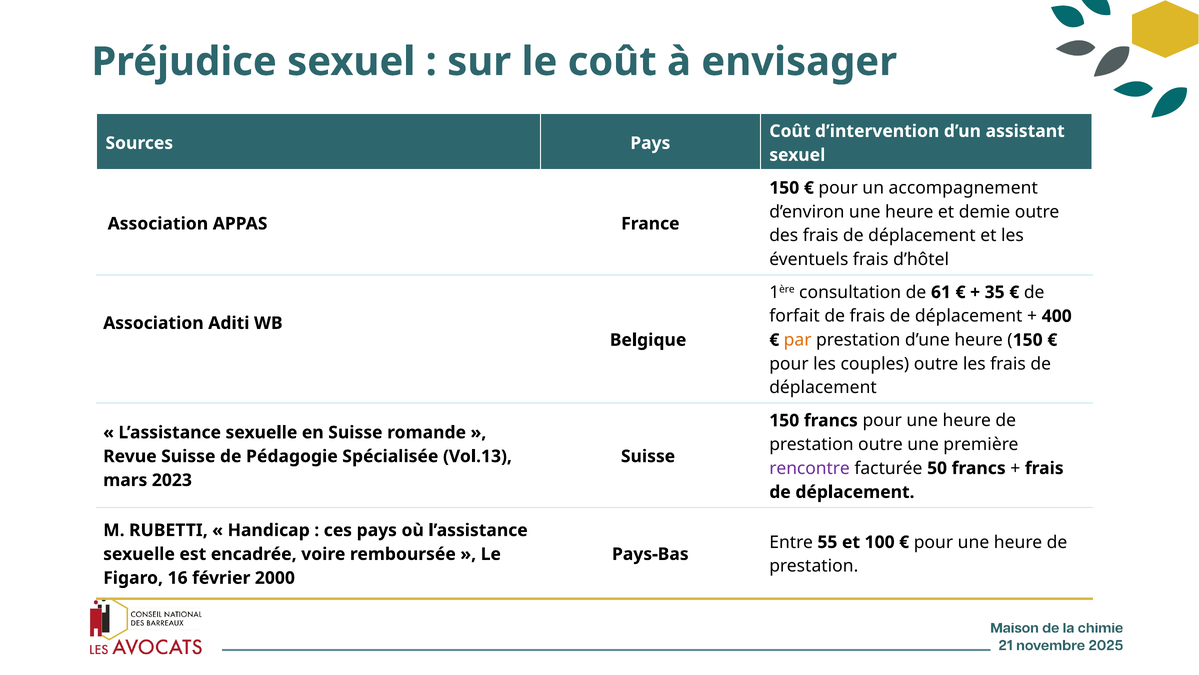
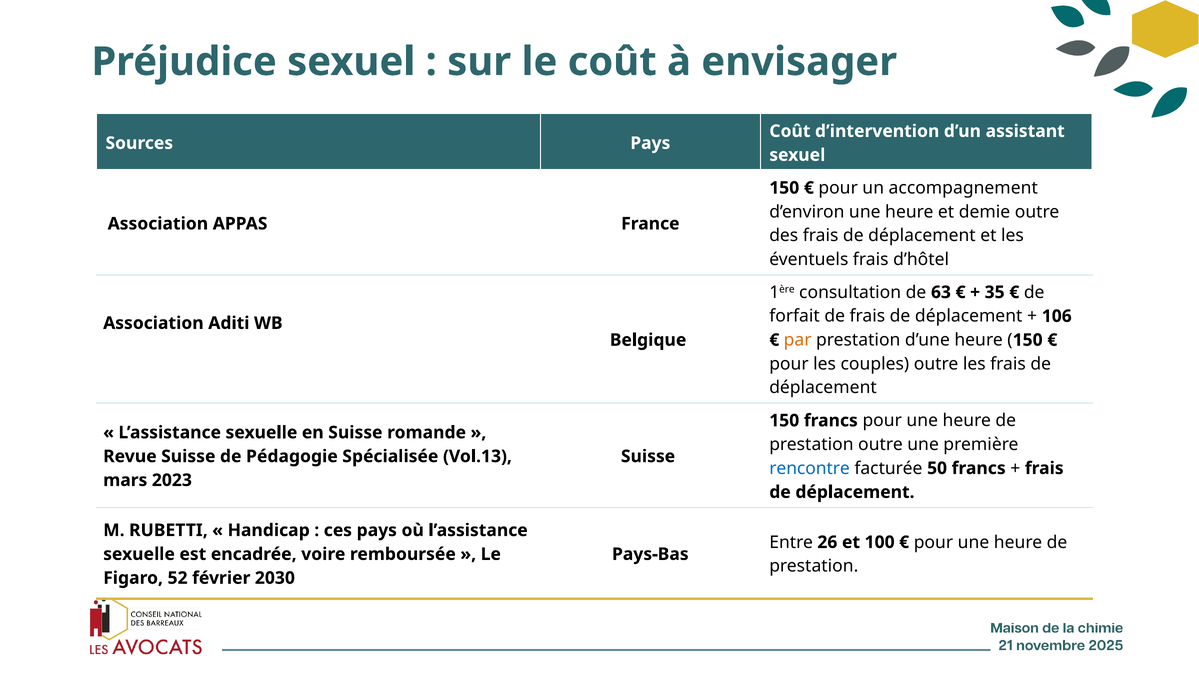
61: 61 -> 63
400: 400 -> 106
rencontre colour: purple -> blue
55: 55 -> 26
16: 16 -> 52
2000: 2000 -> 2030
